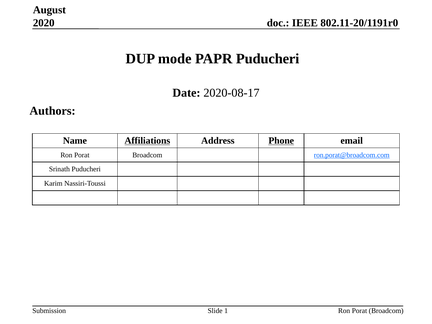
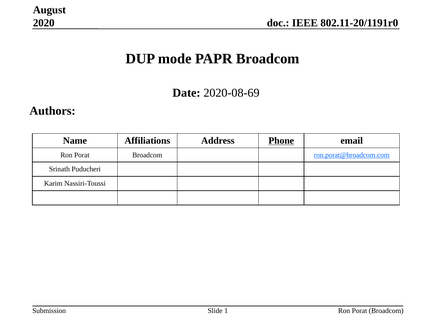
PAPR Puducheri: Puducheri -> Broadcom
2020-08-17: 2020-08-17 -> 2020-08-69
Affiliations underline: present -> none
